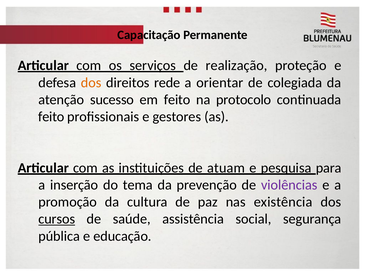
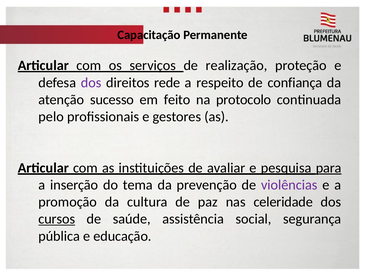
dos at (91, 83) colour: orange -> purple
orientar: orientar -> respeito
colegiada: colegiada -> confiança
feito at (51, 117): feito -> pelo
atuam: atuam -> avaliar
para underline: none -> present
existência: existência -> celeridade
